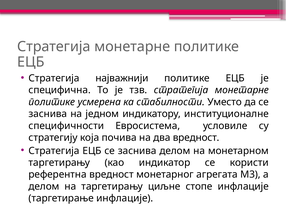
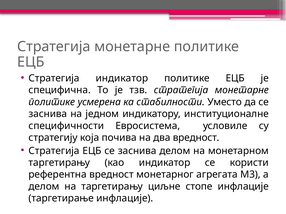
Стратегија најважнији: најважнији -> индикатор
